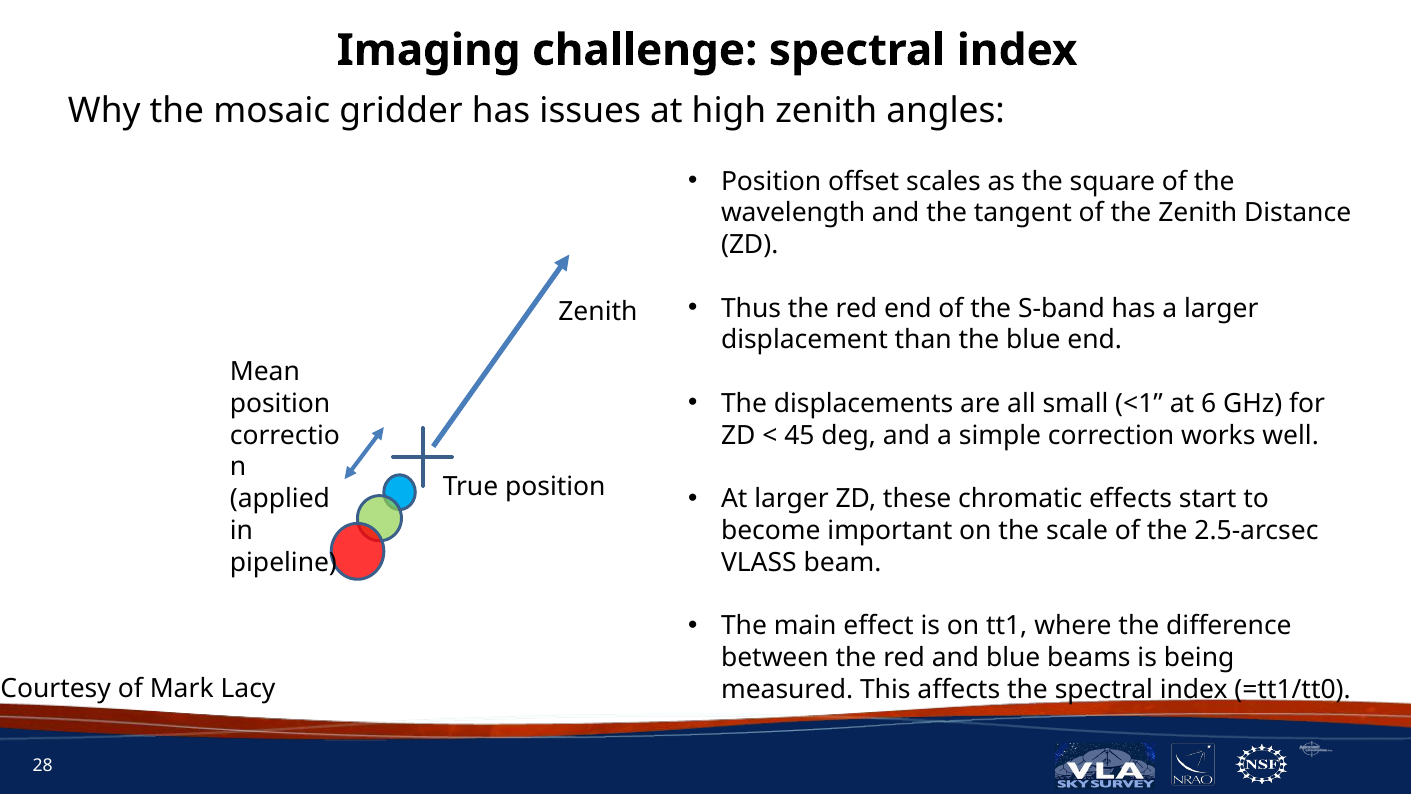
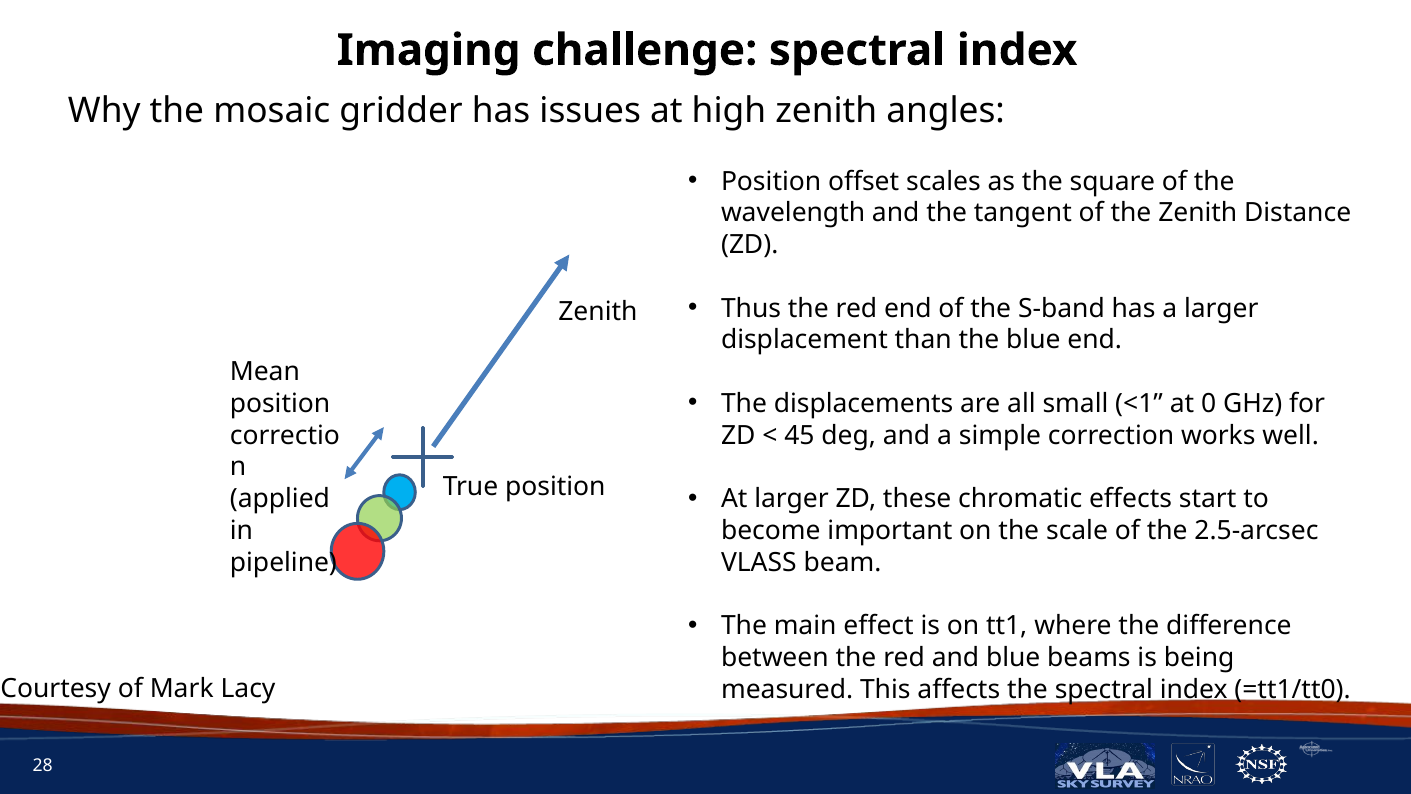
6: 6 -> 0
